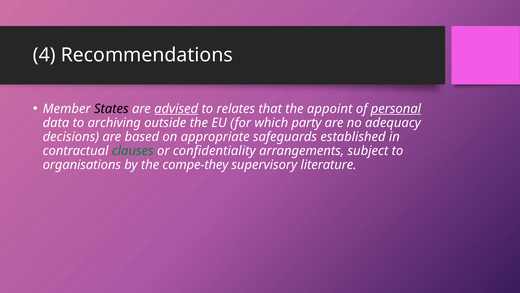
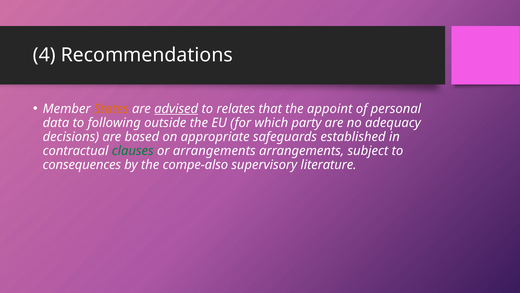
States colour: black -> orange
personal underline: present -> none
archiving: archiving -> following
or confidentiality: confidentiality -> arrangements
organisations: organisations -> consequences
compe-they: compe-they -> compe-also
